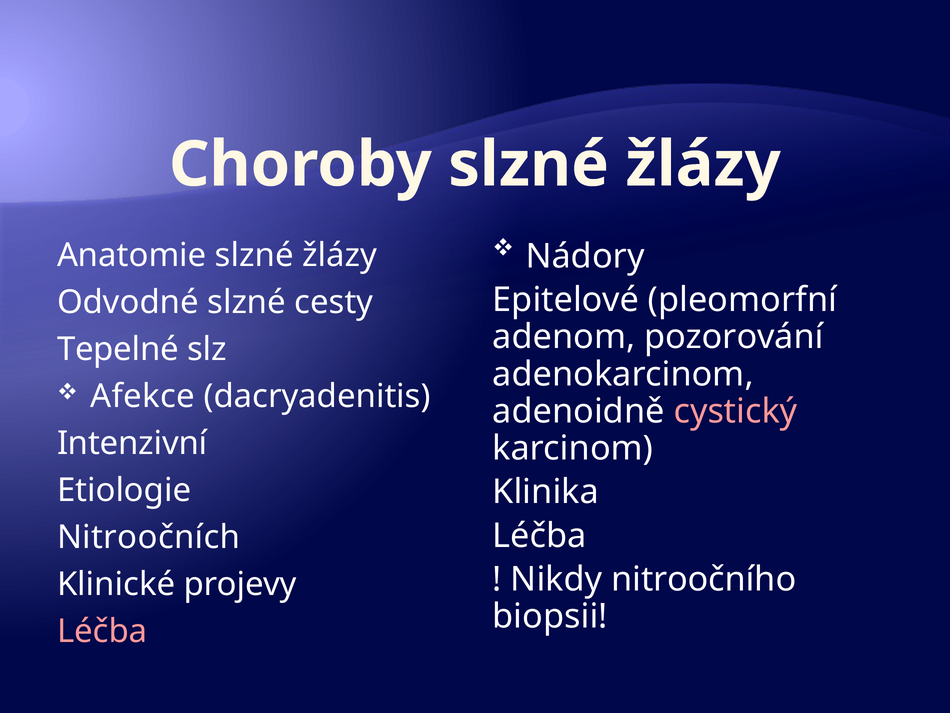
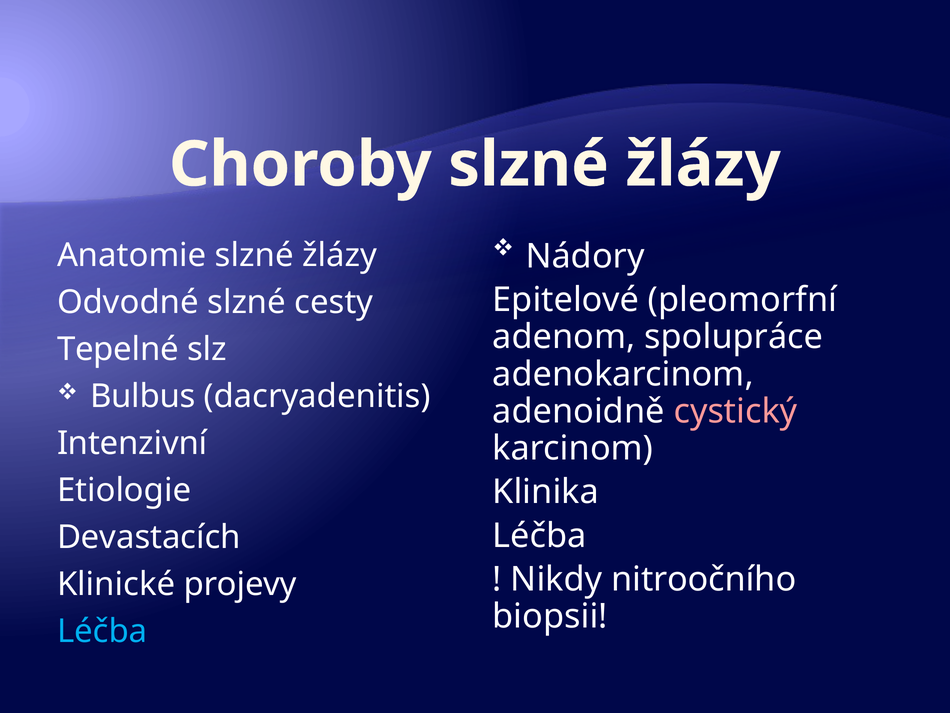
pozorování: pozorování -> spolupráce
Afekce: Afekce -> Bulbus
Nitroočních: Nitroočních -> Devastacích
Léčba at (102, 631) colour: pink -> light blue
